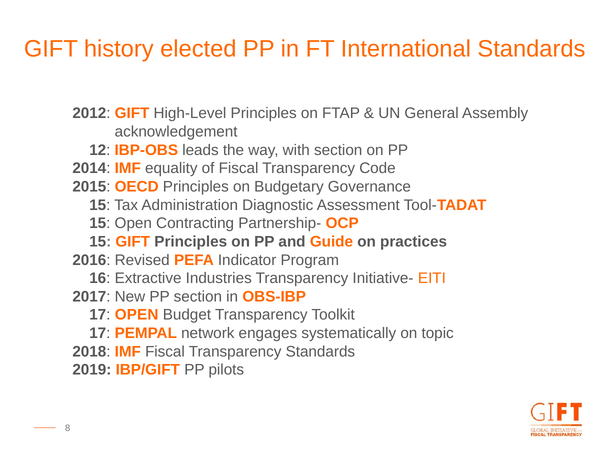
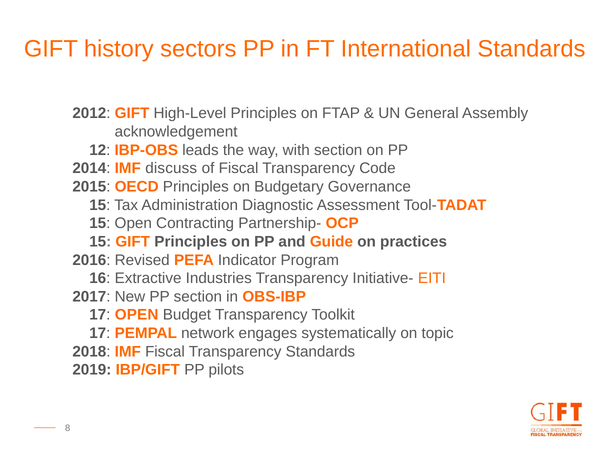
elected: elected -> sectors
equality: equality -> discuss
